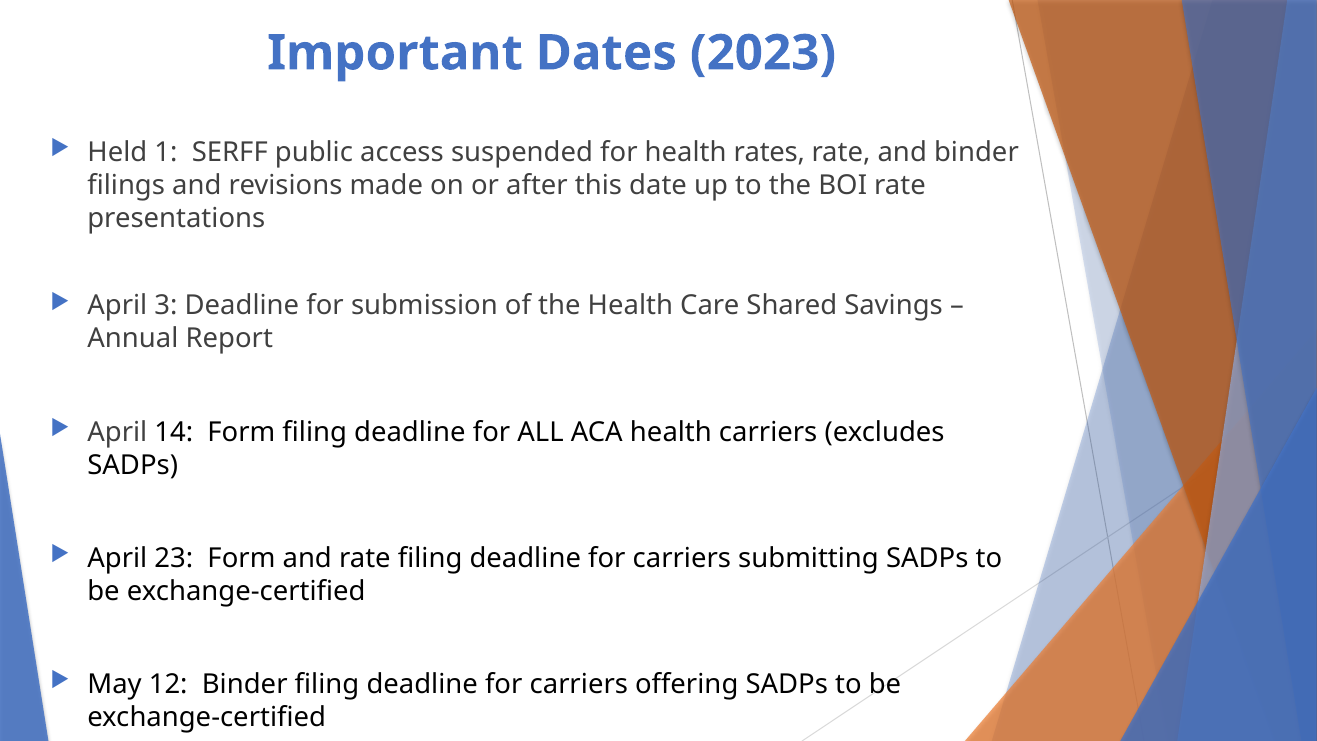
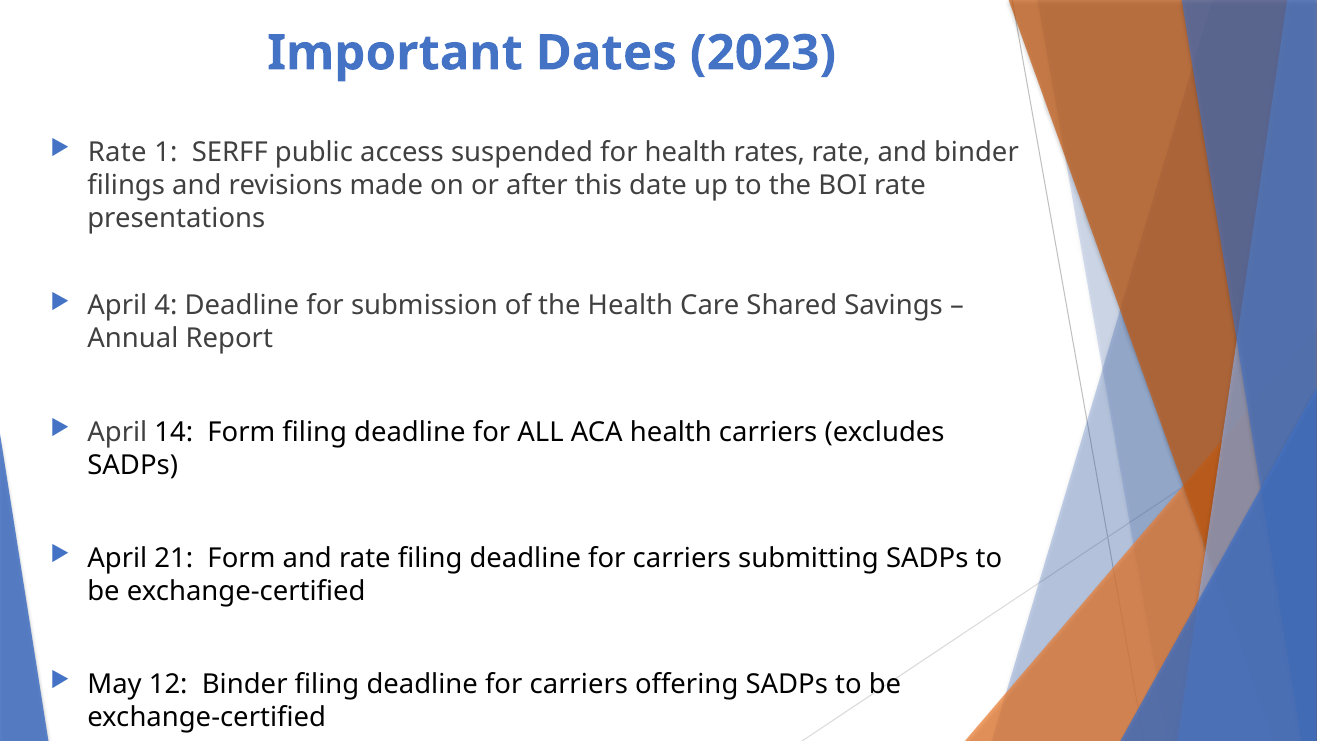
Held at (117, 152): Held -> Rate
3: 3 -> 4
23: 23 -> 21
